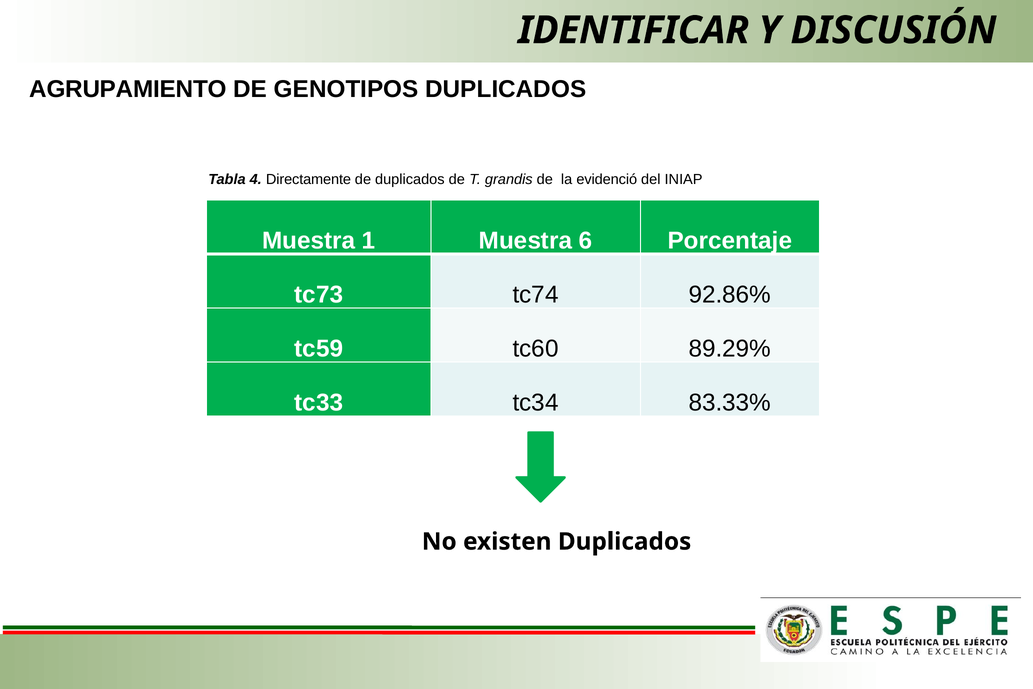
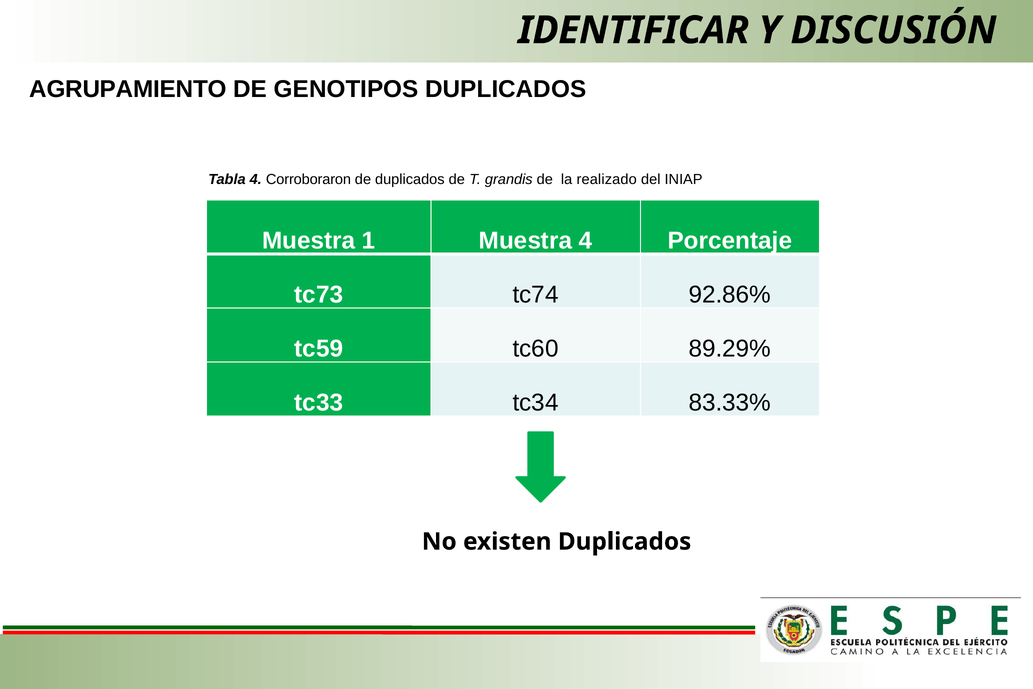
Directamente: Directamente -> Corroboraron
evidenció: evidenció -> realizado
Muestra 6: 6 -> 4
